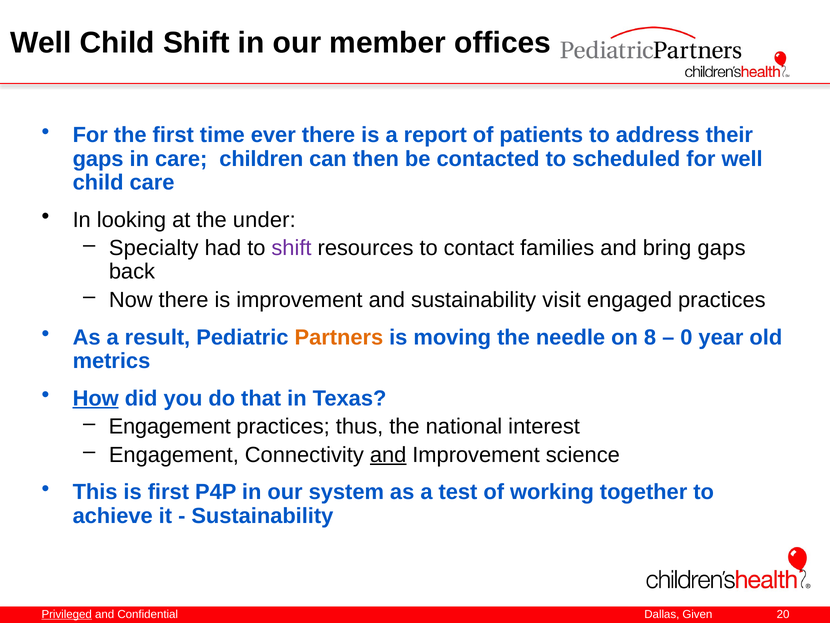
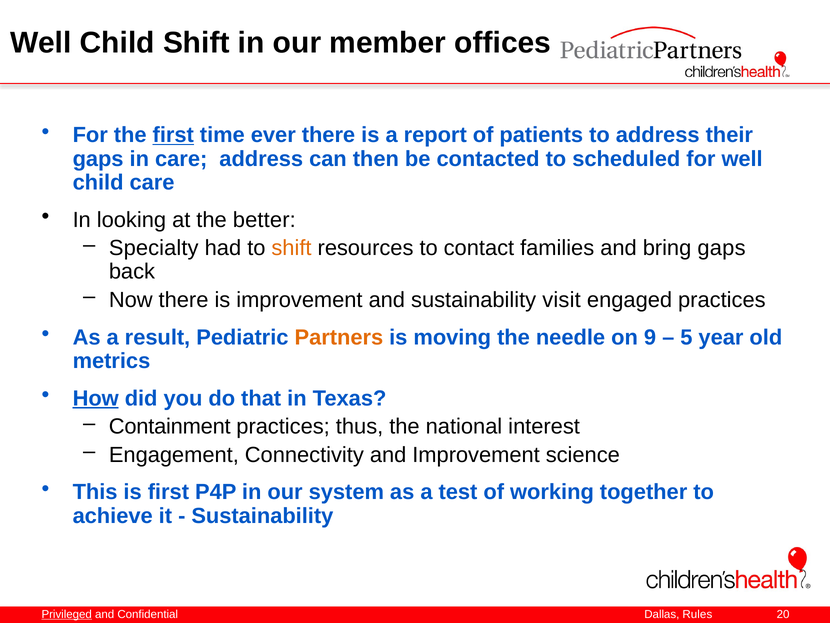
first at (173, 135) underline: none -> present
care children: children -> address
under: under -> better
shift at (291, 248) colour: purple -> orange
8: 8 -> 9
0: 0 -> 5
Engagement at (170, 426): Engagement -> Containment
and at (388, 455) underline: present -> none
Given: Given -> Rules
